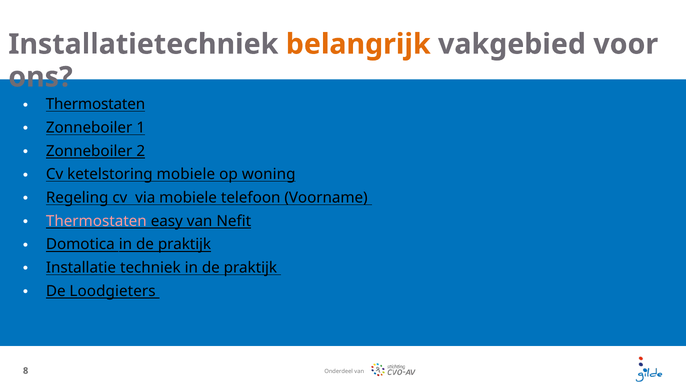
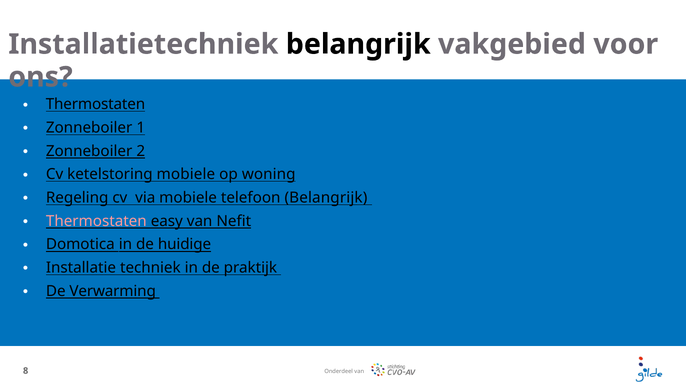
belangrijk at (358, 44) colour: orange -> black
telefoon Voorname: Voorname -> Belangrijk
Domotica in de praktijk: praktijk -> huidige
Loodgieters: Loodgieters -> Verwarming
